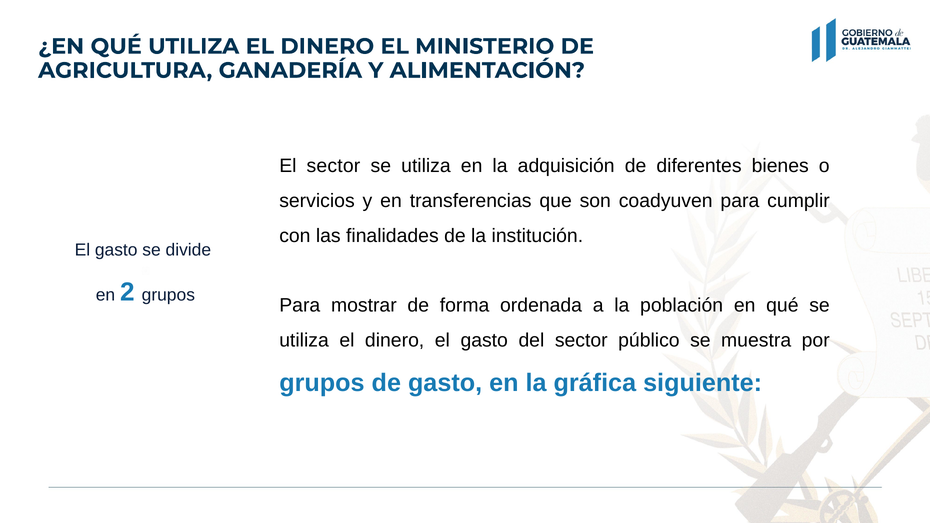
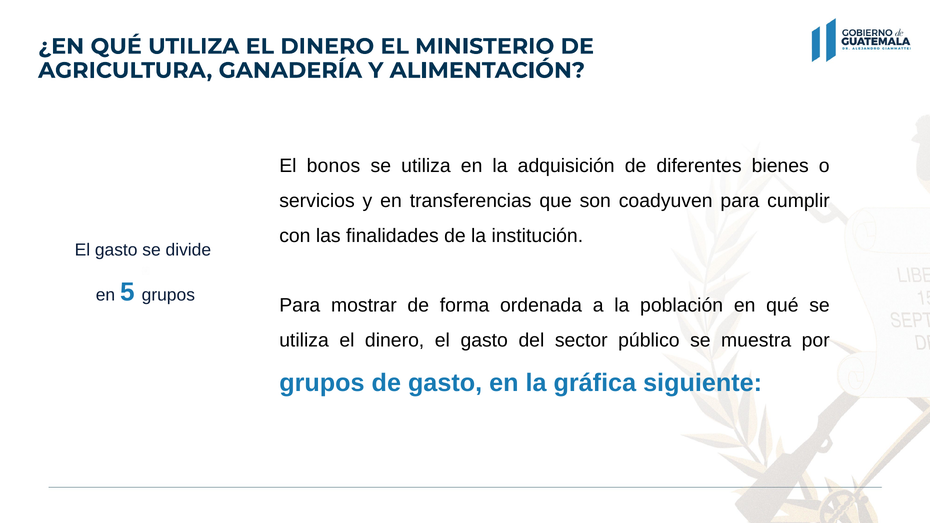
El sector: sector -> bonos
2: 2 -> 5
